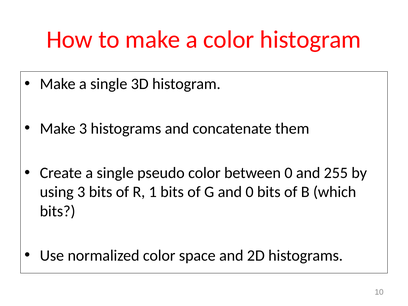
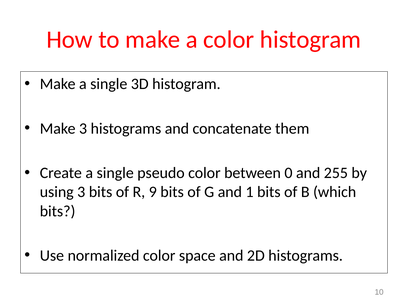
1: 1 -> 9
and 0: 0 -> 1
